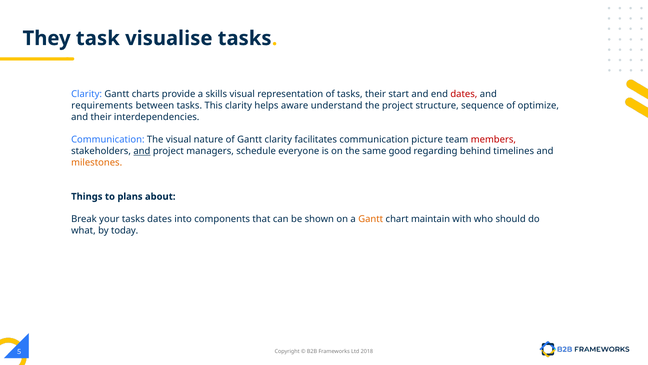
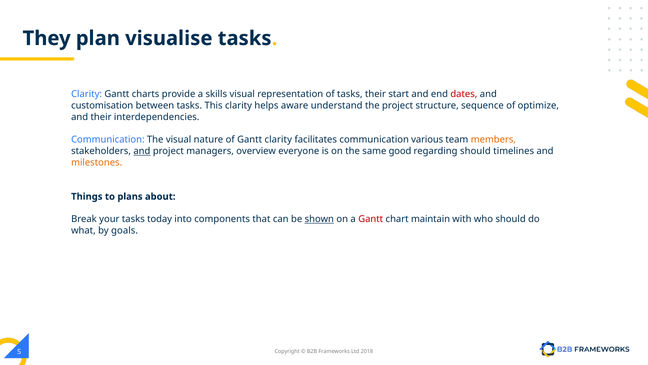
task: task -> plan
requirements: requirements -> customisation
picture: picture -> various
members colour: red -> orange
schedule: schedule -> overview
regarding behind: behind -> should
tasks dates: dates -> today
shown underline: none -> present
Gantt at (371, 219) colour: orange -> red
today: today -> goals
